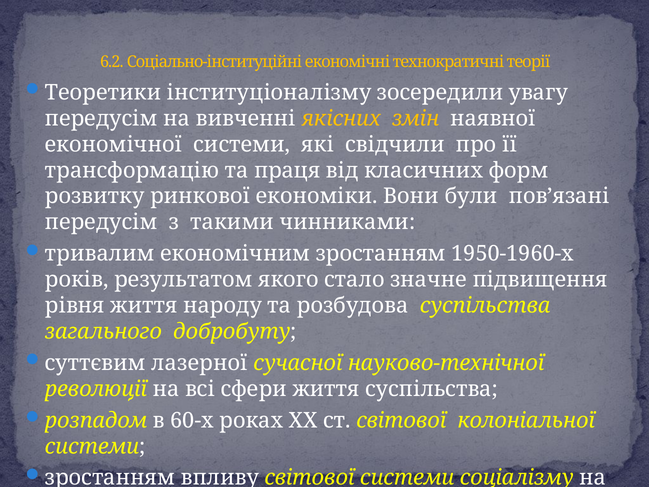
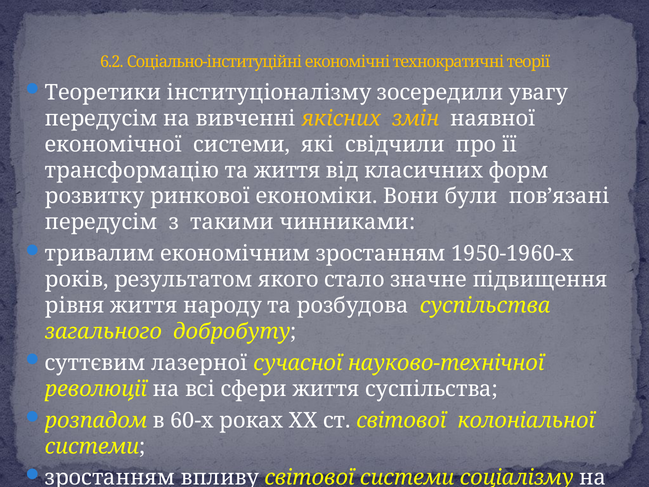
та праця: праця -> життя
